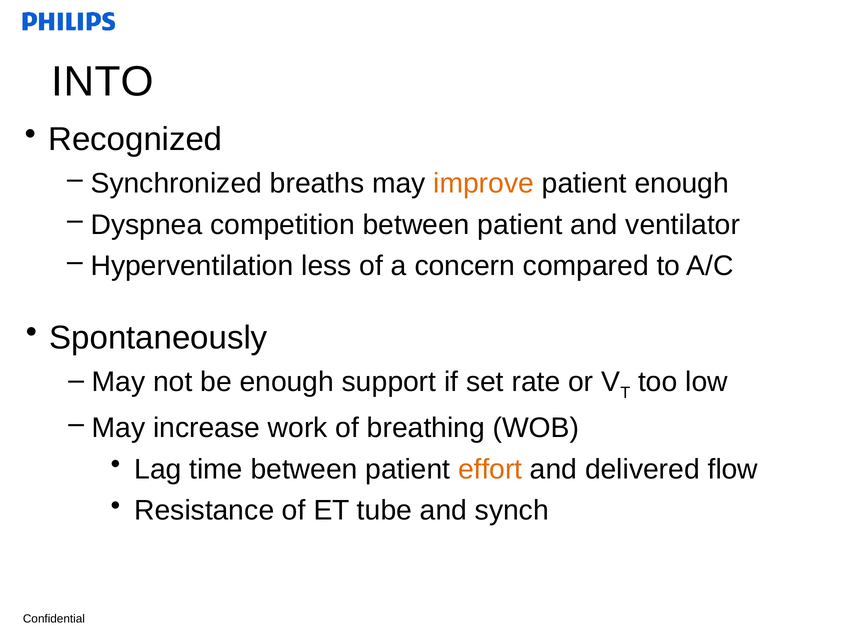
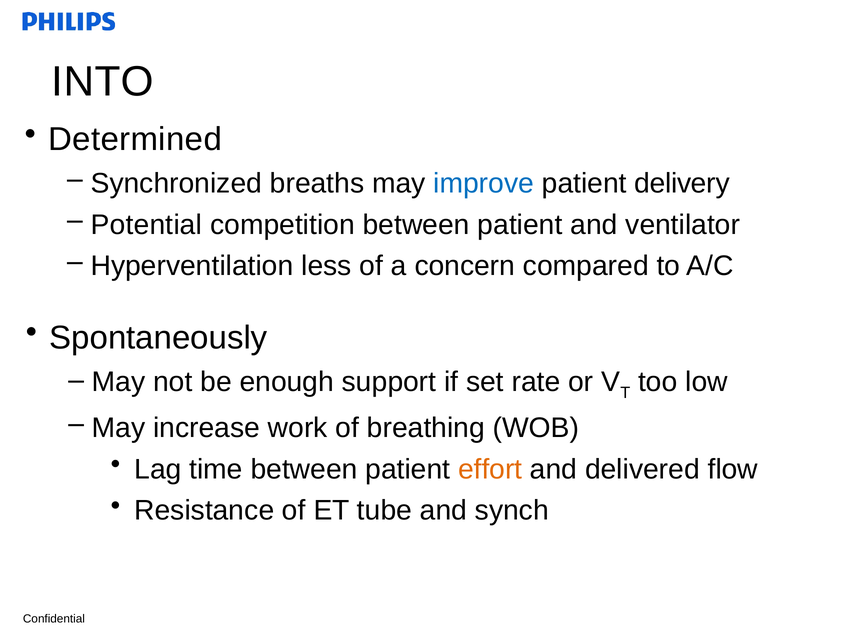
Recognized: Recognized -> Determined
improve colour: orange -> blue
patient enough: enough -> delivery
Dyspnea: Dyspnea -> Potential
